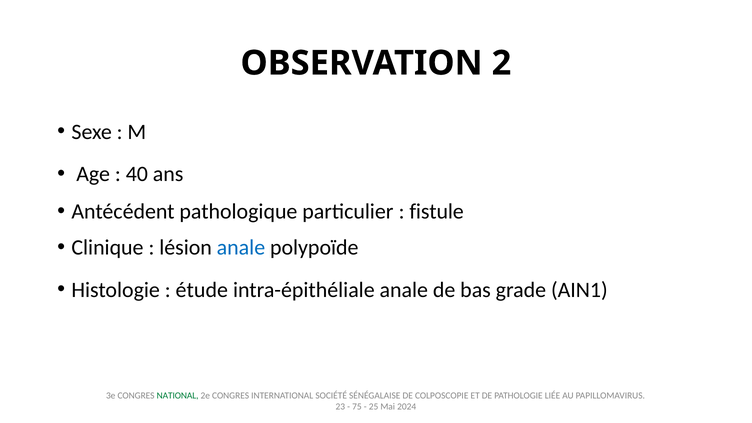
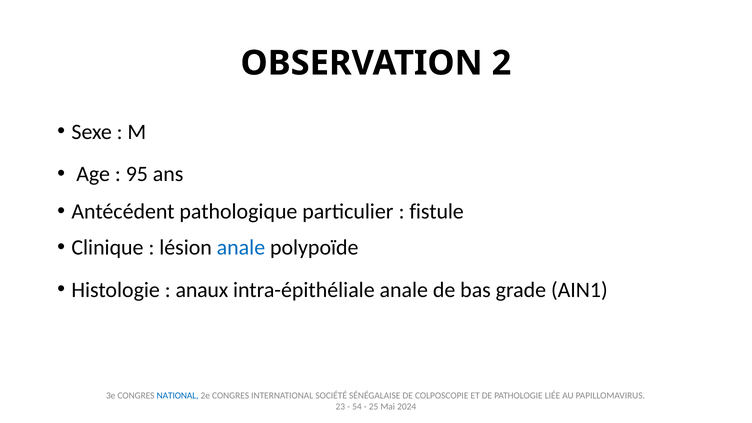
40: 40 -> 95
étude: étude -> anaux
NATIONAL colour: green -> blue
75: 75 -> 54
